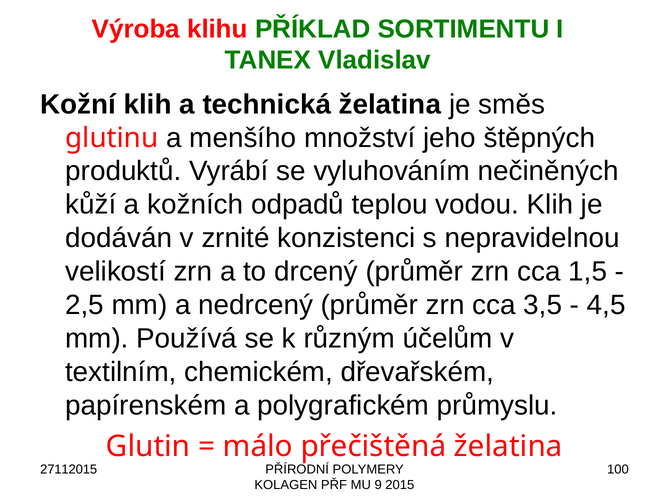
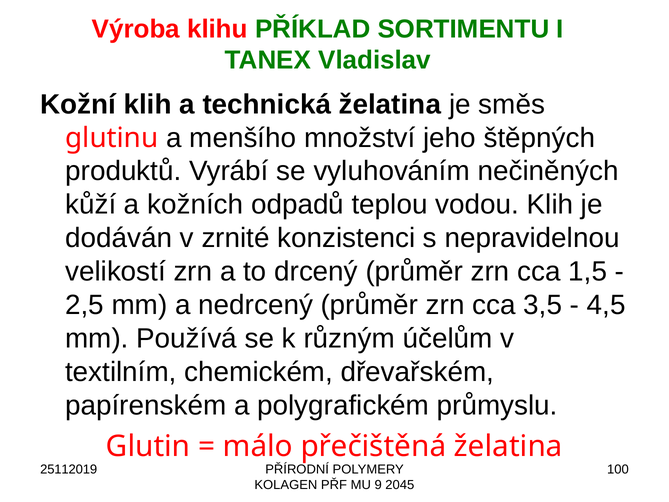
27112015: 27112015 -> 25112019
2015: 2015 -> 2045
